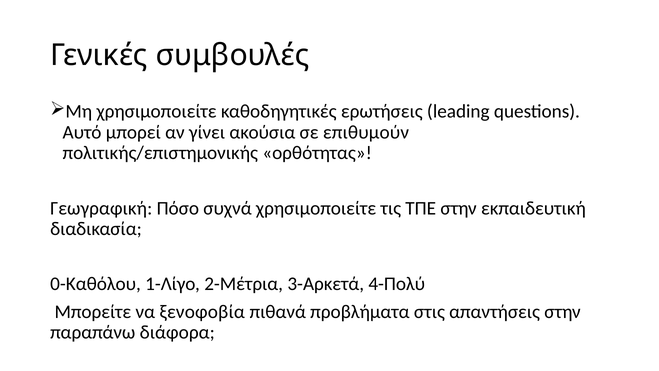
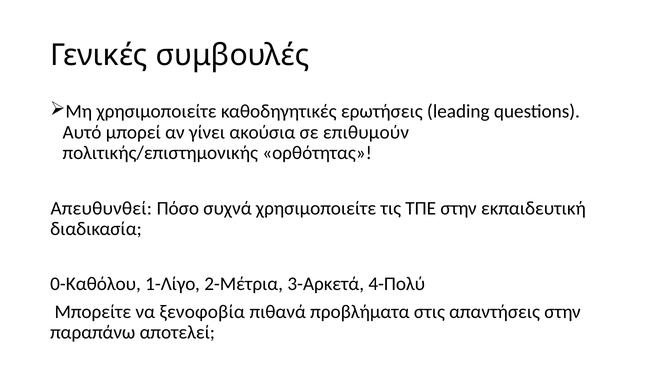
Γεωγραφική: Γεωγραφική -> Απευθυνθεί
διάφορα: διάφορα -> αποτελεί
